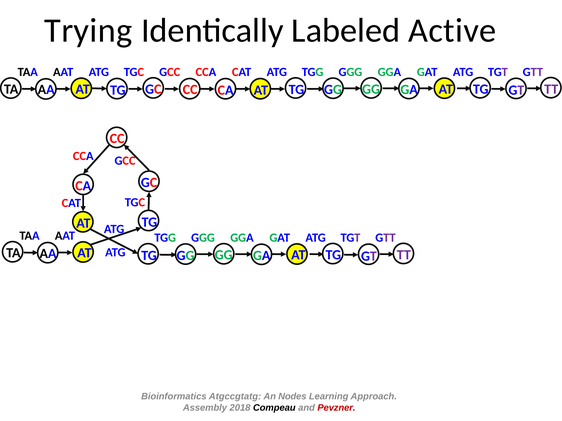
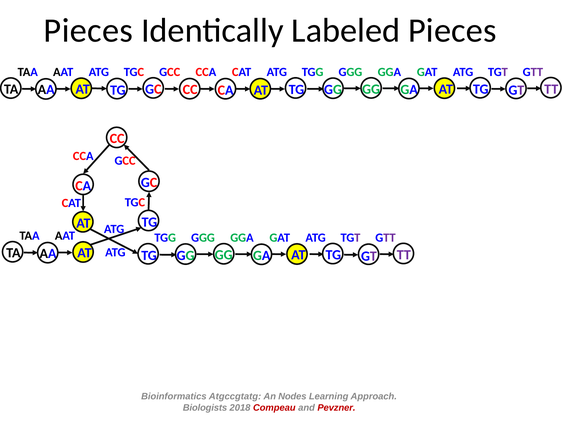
Trying at (88, 31): Trying -> Pieces
Labeled Active: Active -> Pieces
Assembly: Assembly -> Biologists
Compeau colour: black -> red
